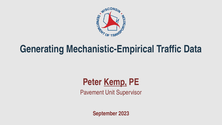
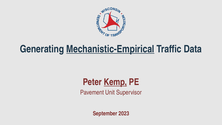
Mechanistic-Empirical underline: none -> present
